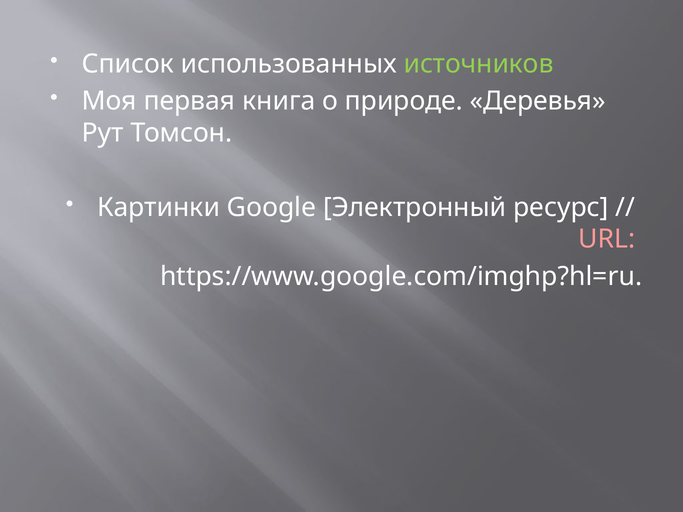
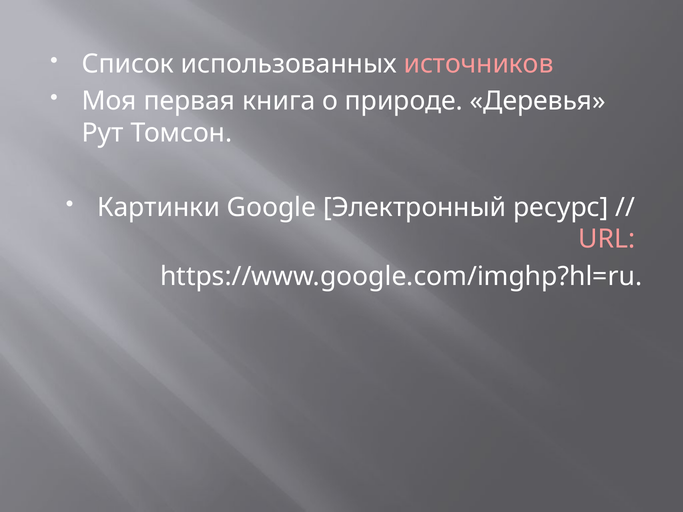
источников colour: light green -> pink
